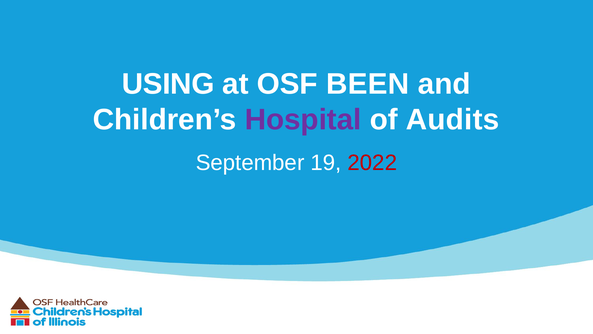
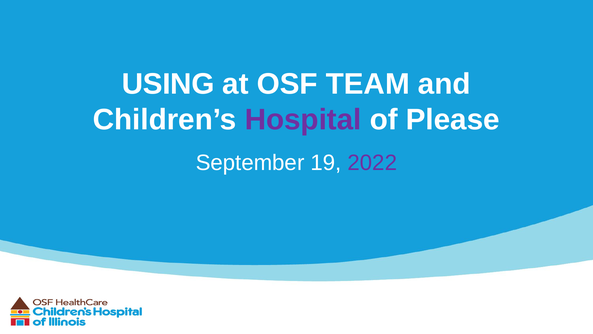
BEEN: BEEN -> TEAM
Audits: Audits -> Please
2022 colour: red -> purple
